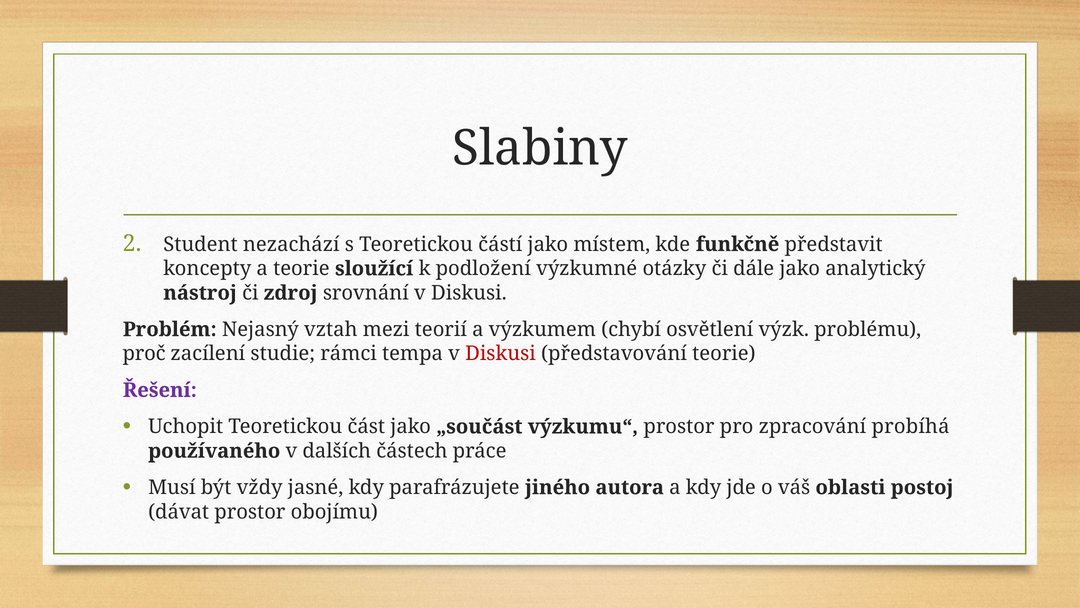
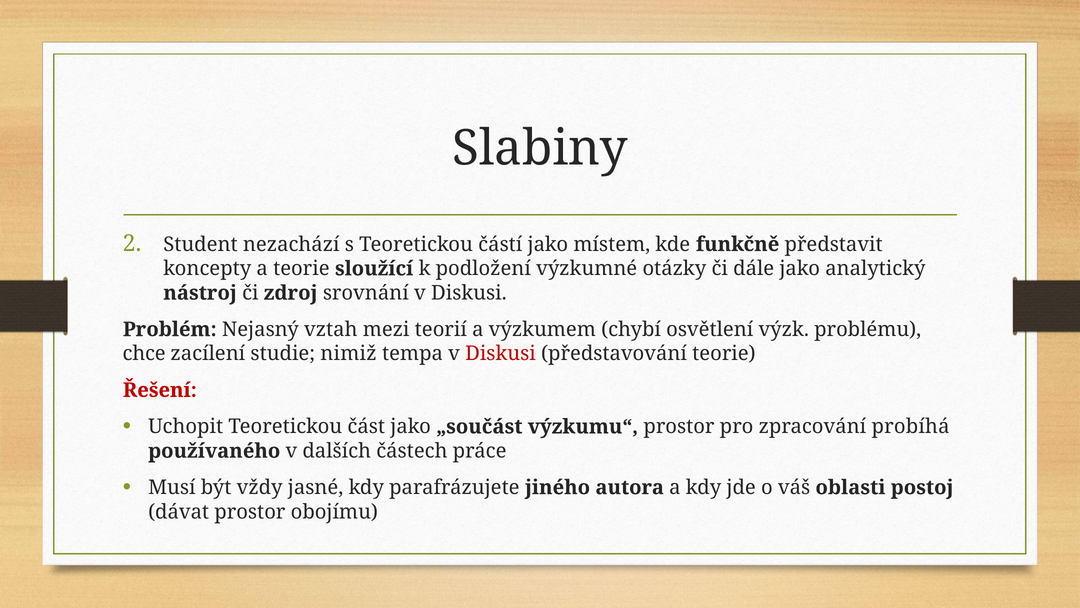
proč: proč -> chce
rámci: rámci -> nimiž
Řešení colour: purple -> red
